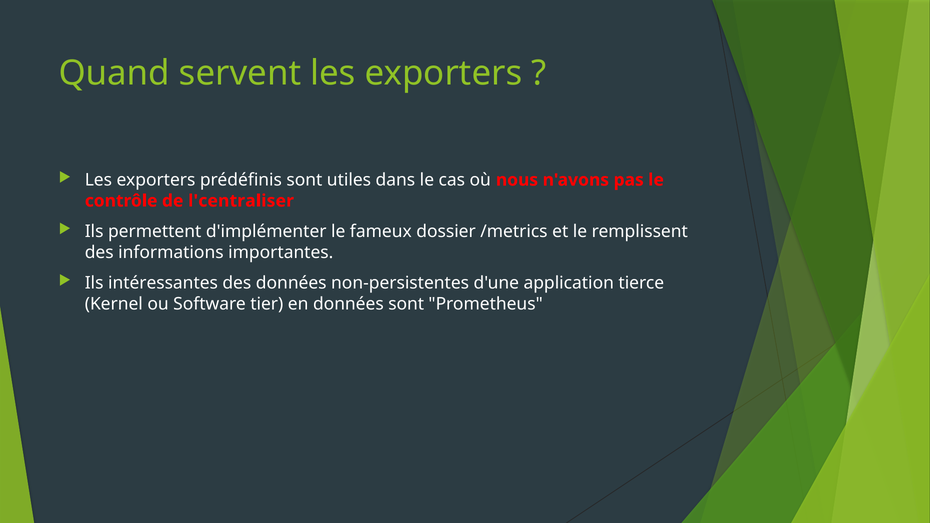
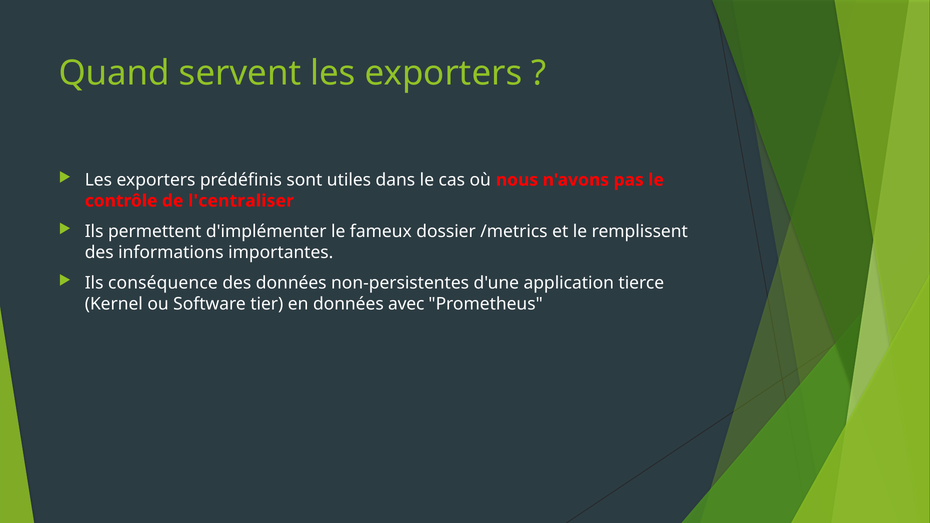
intéressantes: intéressantes -> conséquence
données sont: sont -> avec
